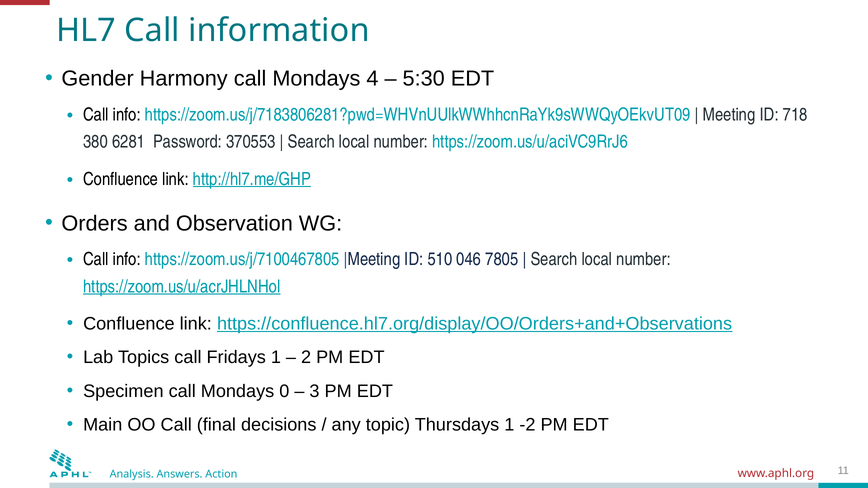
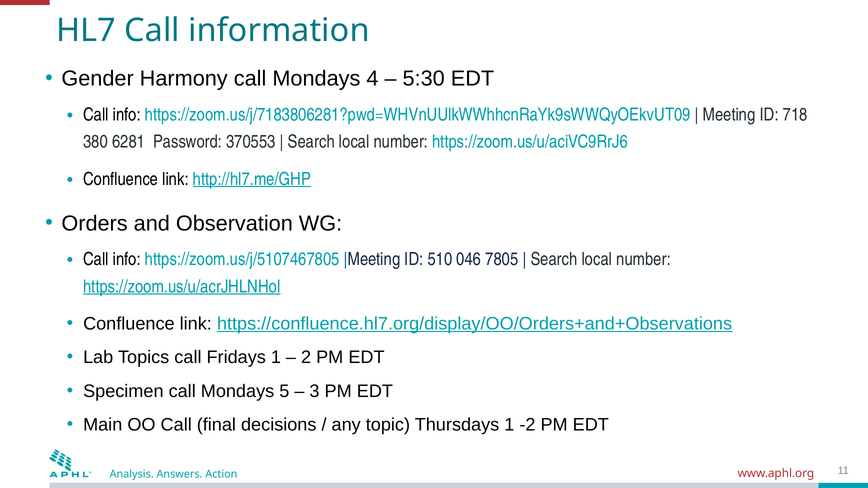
https://zoom.us/j/7100467805: https://zoom.us/j/7100467805 -> https://zoom.us/j/5107467805
0: 0 -> 5
